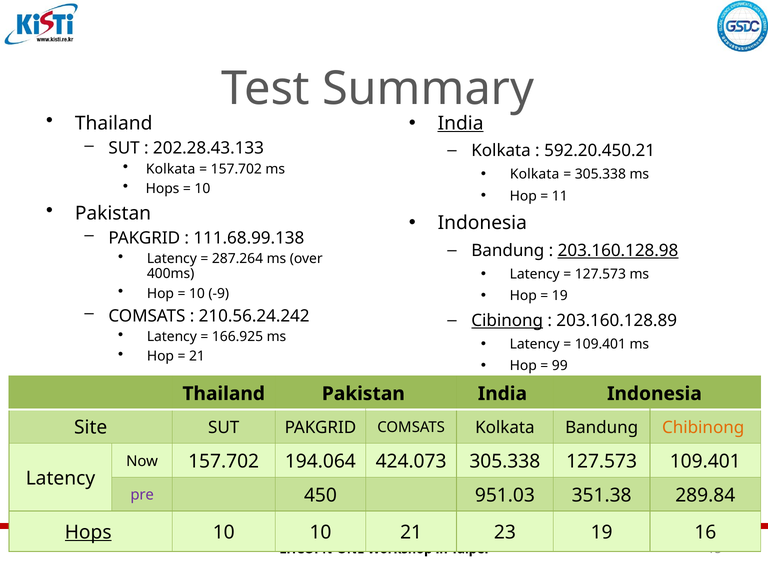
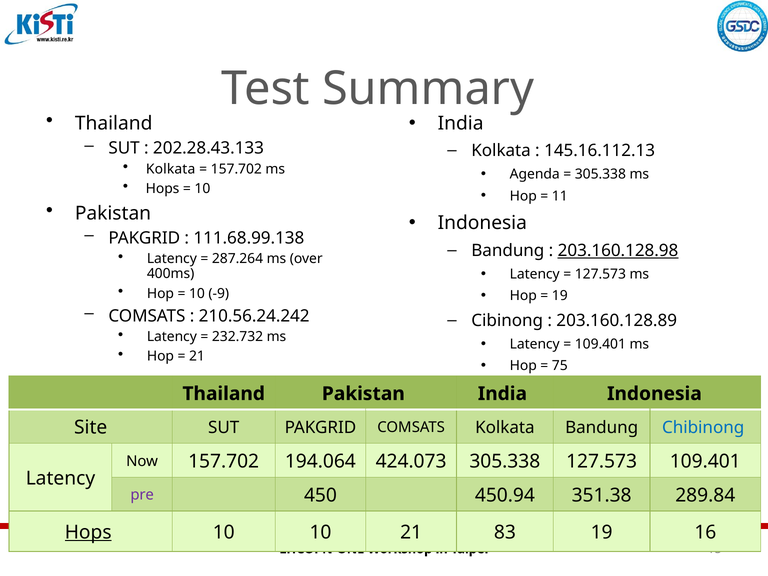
India at (461, 123) underline: present -> none
592.20.450.21: 592.20.450.21 -> 145.16.112.13
Kolkata at (535, 174): Kolkata -> Agenda
Cibinong underline: present -> none
166.925: 166.925 -> 232.732
99: 99 -> 75
Chibinong colour: orange -> blue
951.03: 951.03 -> 450.94
23: 23 -> 83
